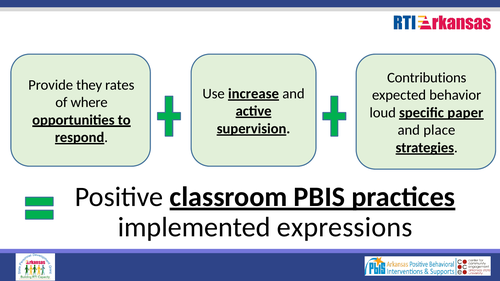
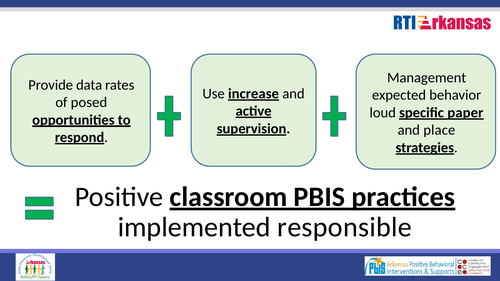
Contributions: Contributions -> Management
they: they -> data
where: where -> posed
expressions: expressions -> responsible
